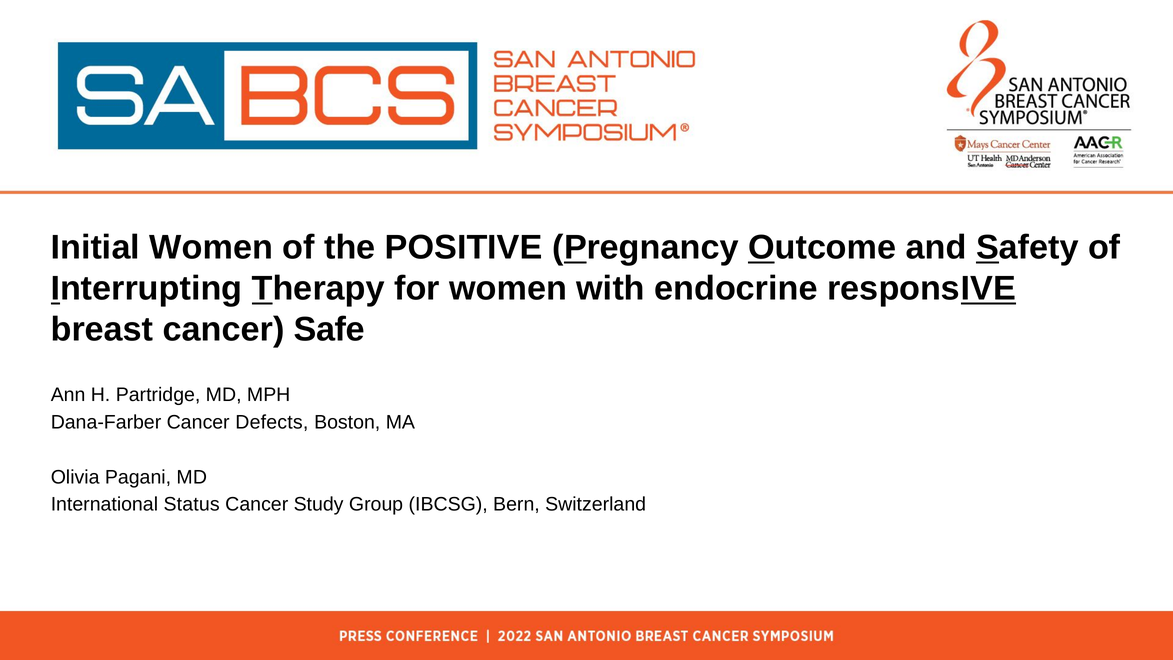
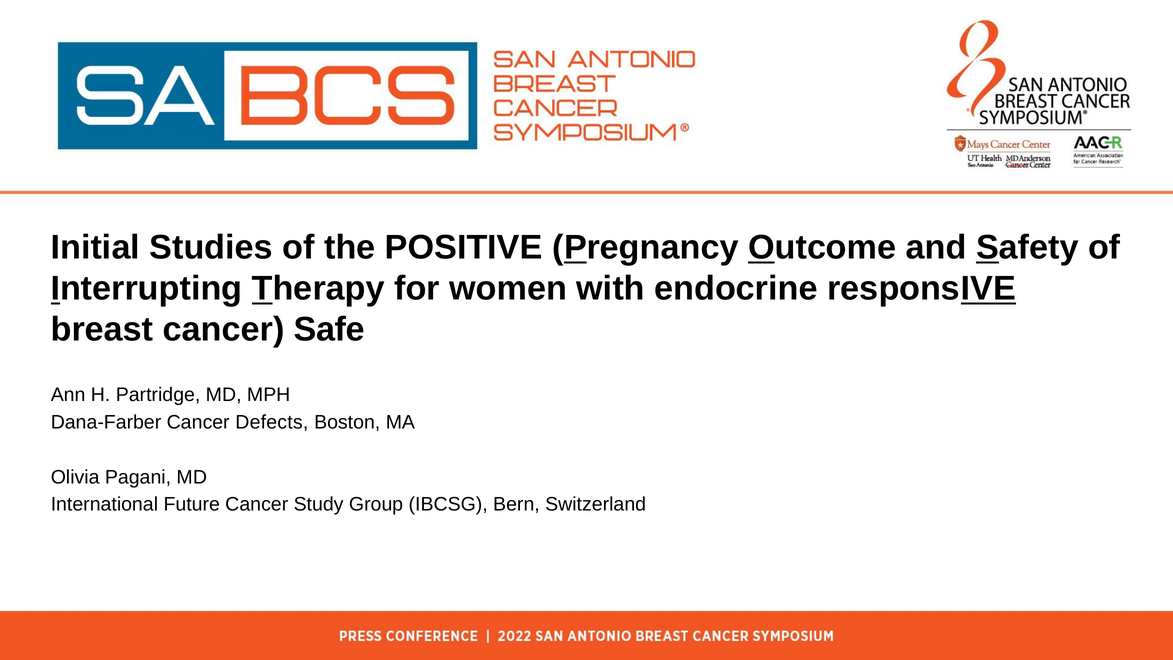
Initial Women: Women -> Studies
Status: Status -> Future
